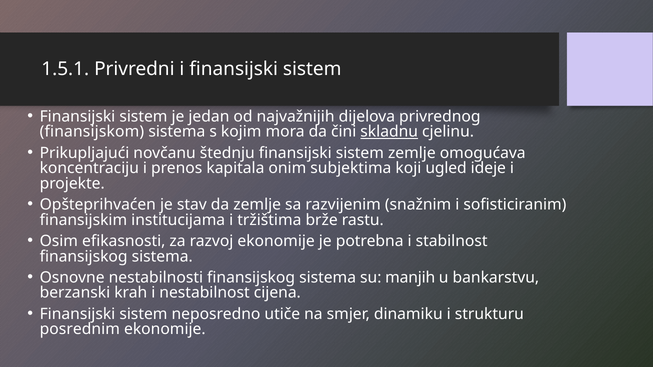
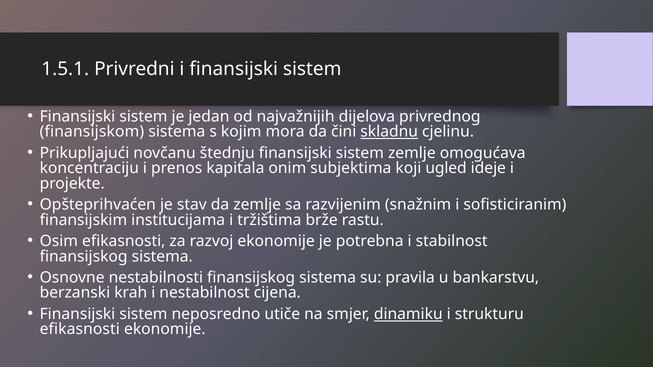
manjih: manjih -> pravila
dinamiku underline: none -> present
posrednim at (80, 330): posrednim -> efikasnosti
